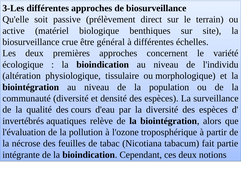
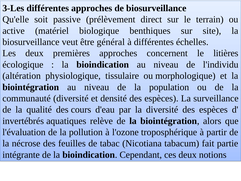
crue: crue -> veut
variété: variété -> litières
